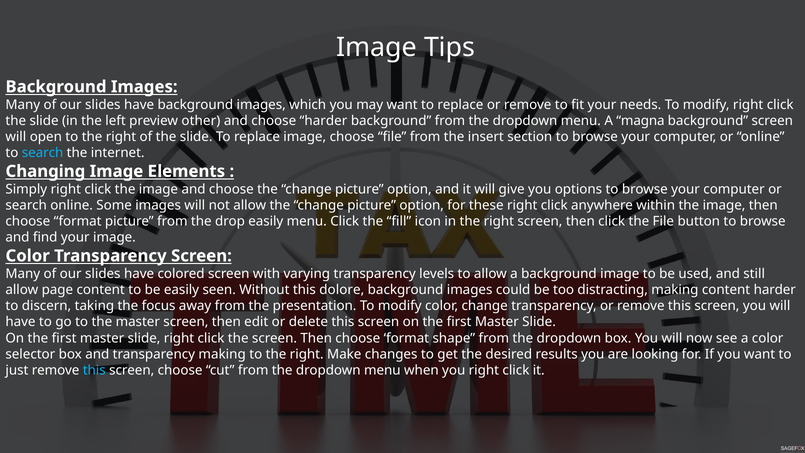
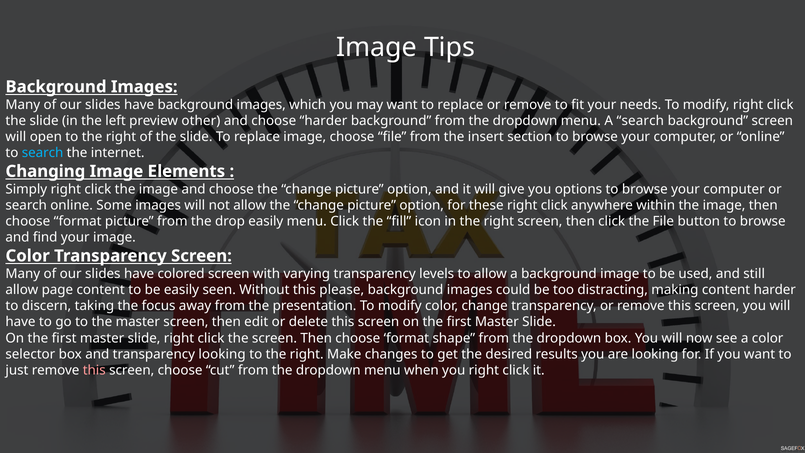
A magna: magna -> search
dolore: dolore -> please
transparency making: making -> looking
this at (94, 370) colour: light blue -> pink
